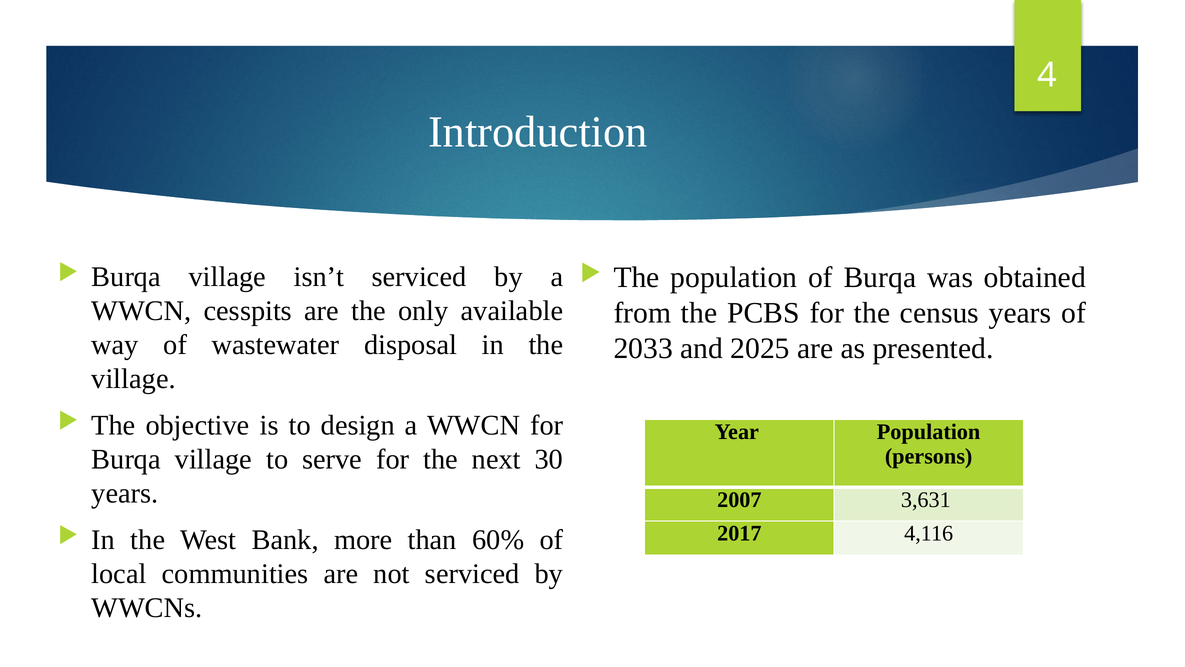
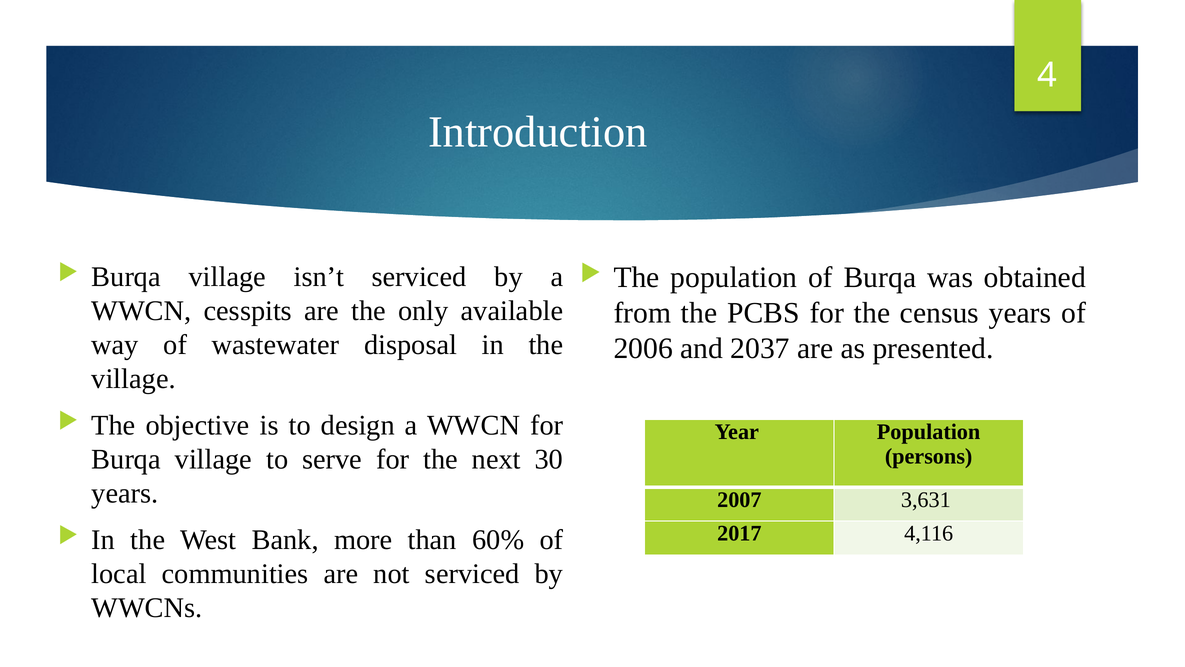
2033: 2033 -> 2006
2025: 2025 -> 2037
